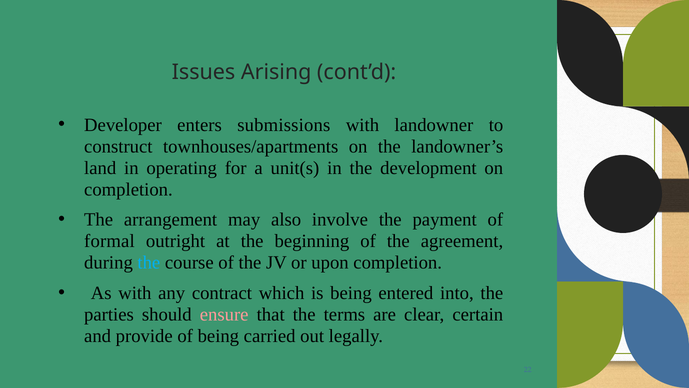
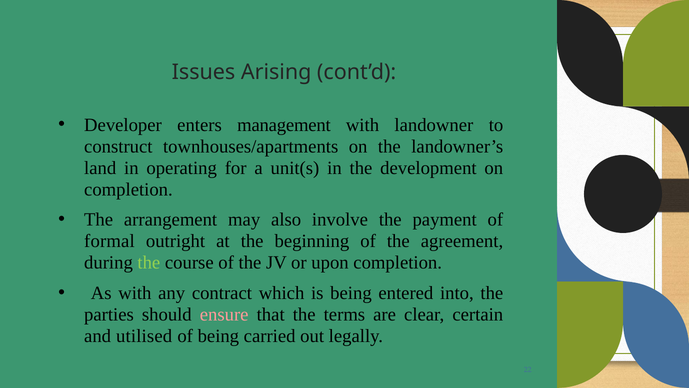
submissions: submissions -> management
the at (149, 262) colour: light blue -> light green
provide: provide -> utilised
